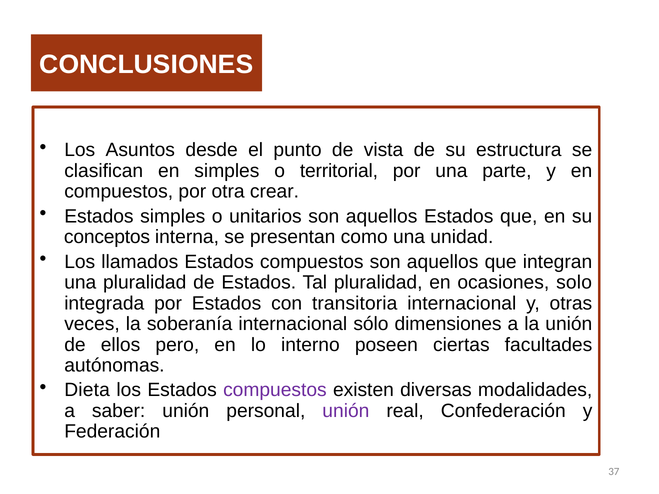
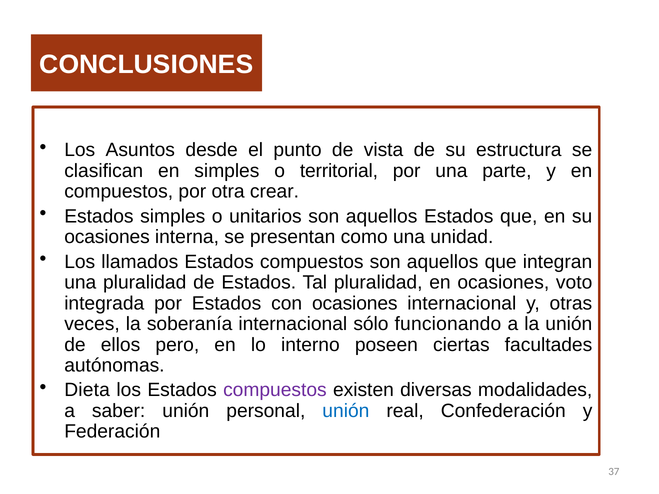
conceptos at (107, 237): conceptos -> ocasiones
solo: solo -> voto
con transitoria: transitoria -> ocasiones
dimensiones: dimensiones -> funcionando
unión at (346, 411) colour: purple -> blue
